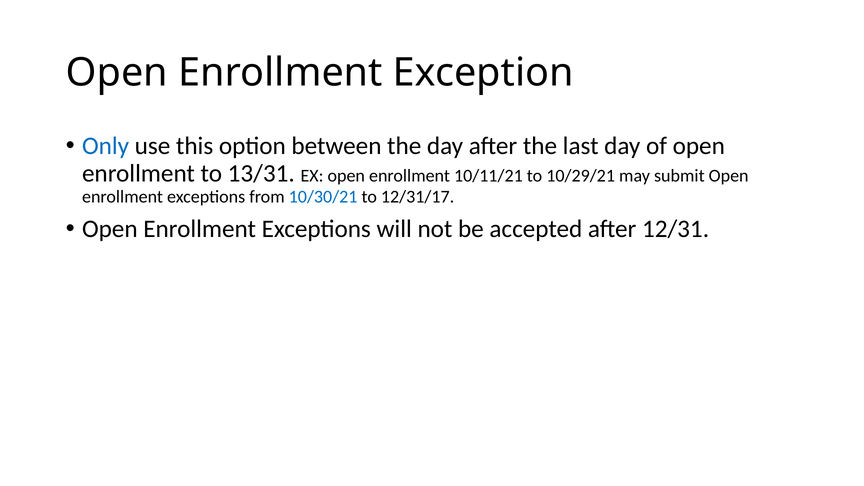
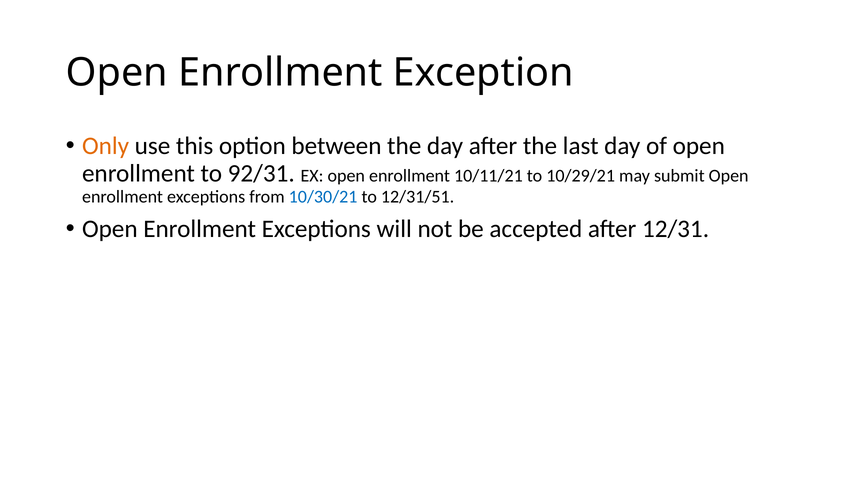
Only colour: blue -> orange
13/31: 13/31 -> 92/31
12/31/17: 12/31/17 -> 12/31/51
